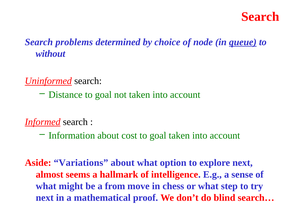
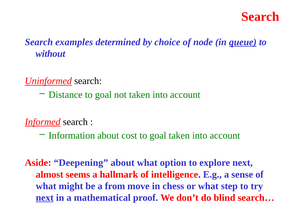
problems: problems -> examples
Variations: Variations -> Deepening
next at (45, 198) underline: none -> present
